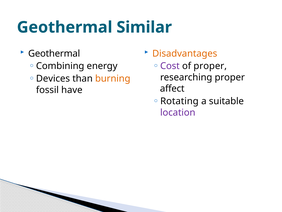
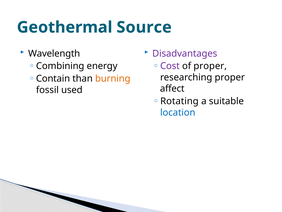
Similar: Similar -> Source
Geothermal at (54, 53): Geothermal -> Wavelength
Disadvantages colour: orange -> purple
Devices: Devices -> Contain
have: have -> used
location colour: purple -> blue
